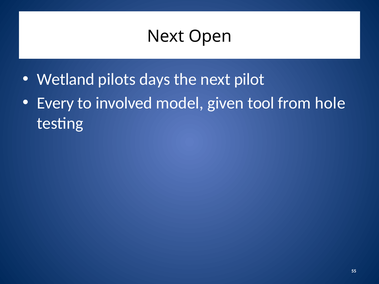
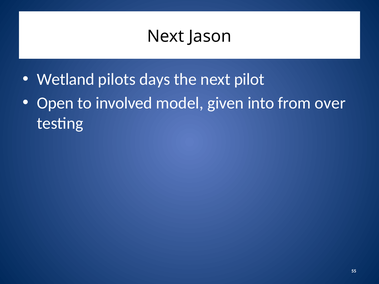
Open: Open -> Jason
Every: Every -> Open
tool: tool -> into
hole: hole -> over
